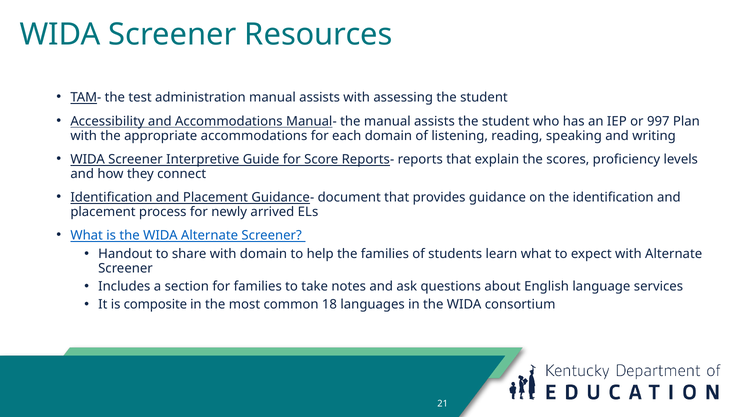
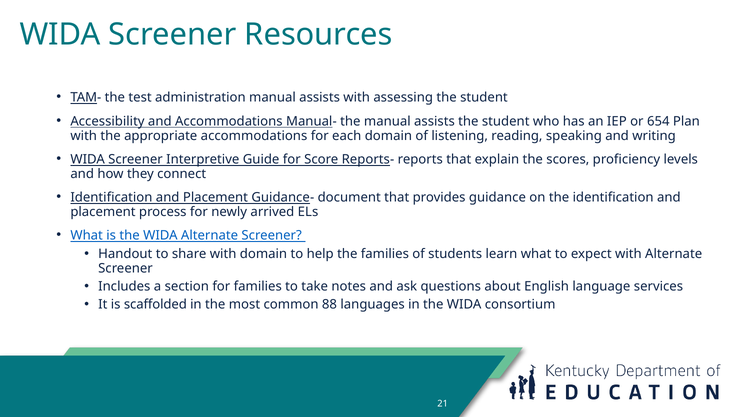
997: 997 -> 654
composite: composite -> scaffolded
18: 18 -> 88
